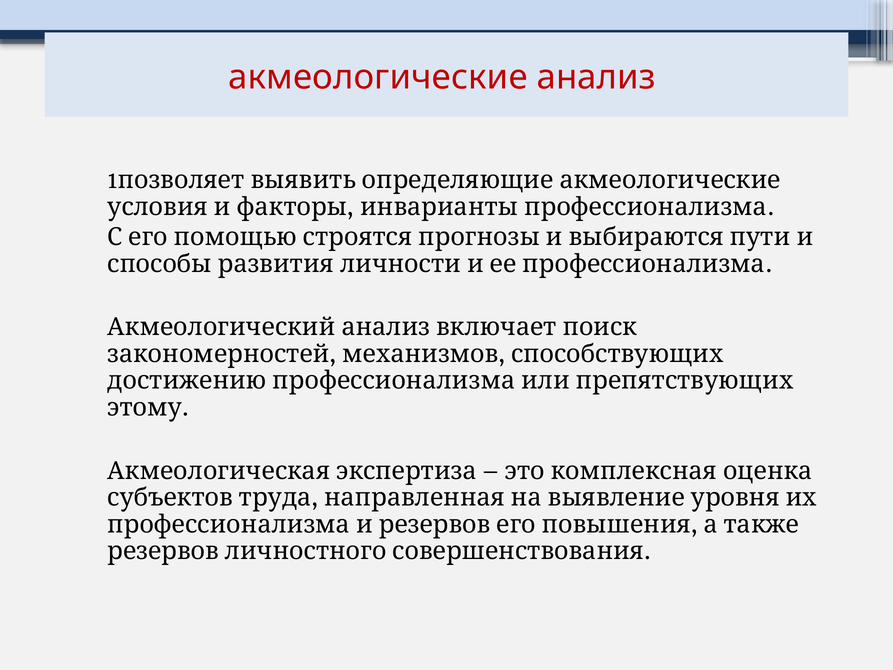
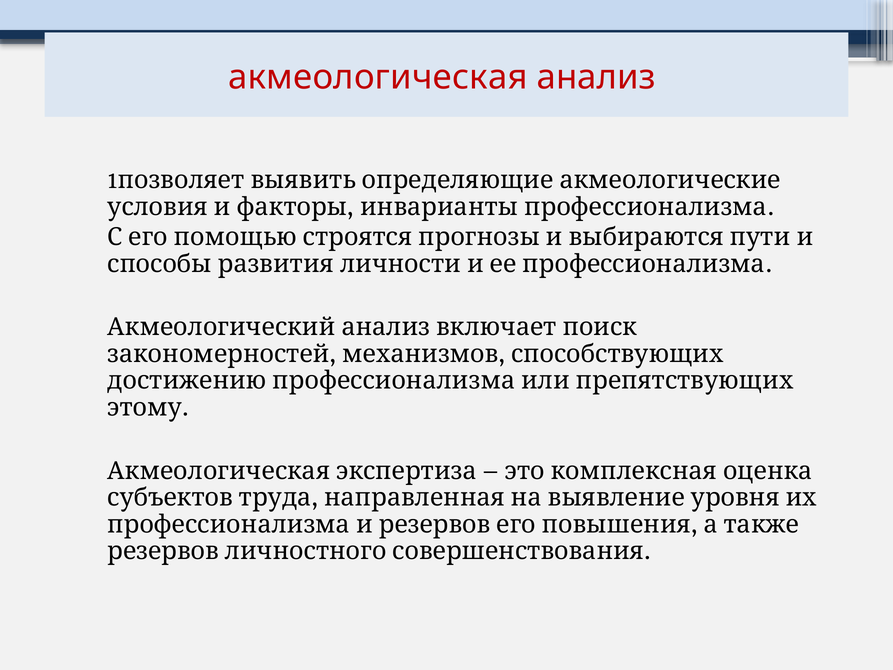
акмеологические: акмеологические -> акмеологическая
